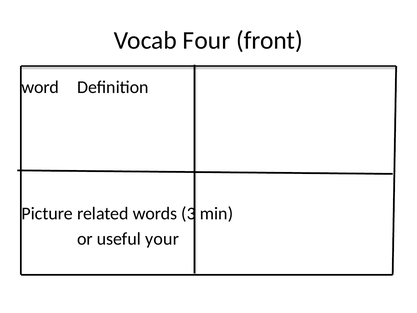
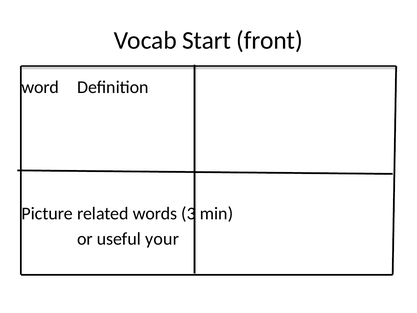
Four: Four -> Start
